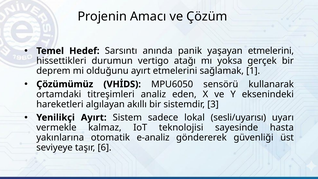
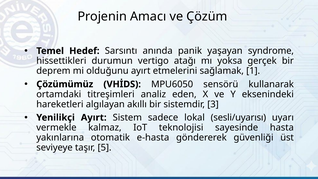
yaşayan etmelerini: etmelerini -> syndrome
e-analiz: e-analiz -> e-hasta
6: 6 -> 5
